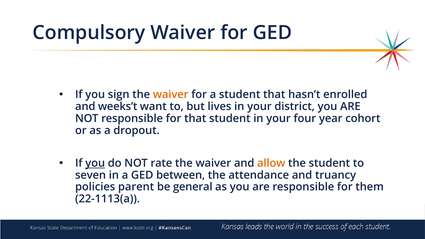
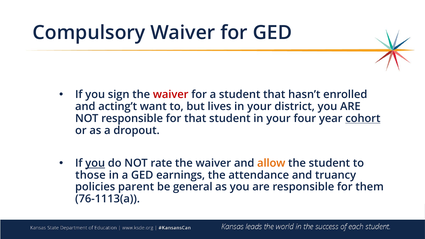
waiver at (171, 95) colour: orange -> red
weeks’t: weeks’t -> acting’t
cohort underline: none -> present
seven: seven -> those
between: between -> earnings
22-1113(a: 22-1113(a -> 76-1113(a
